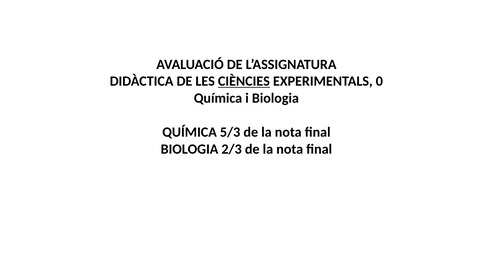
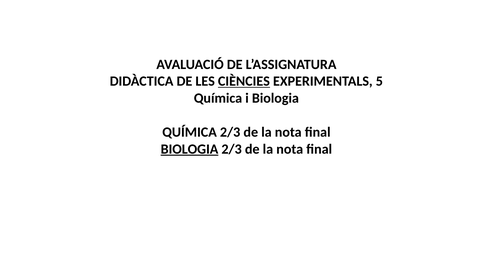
0: 0 -> 5
QUÍMICA 5/3: 5/3 -> 2/3
BIOLOGIA at (190, 149) underline: none -> present
